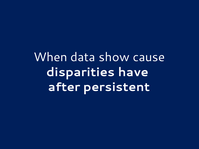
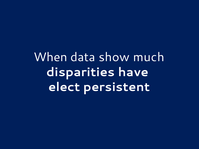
cause: cause -> much
after: after -> elect
